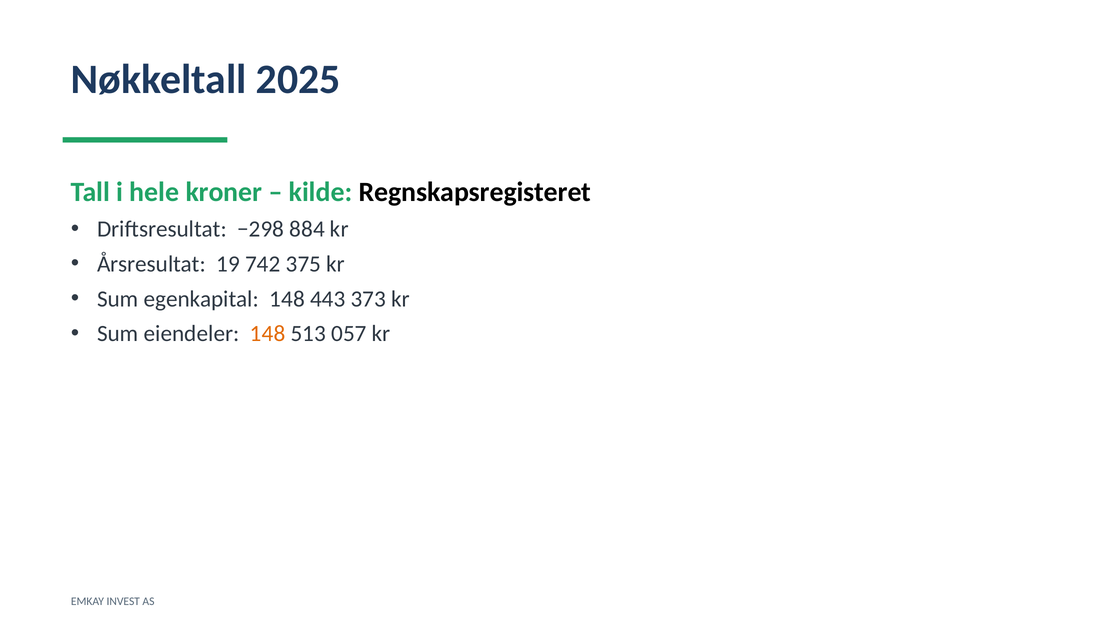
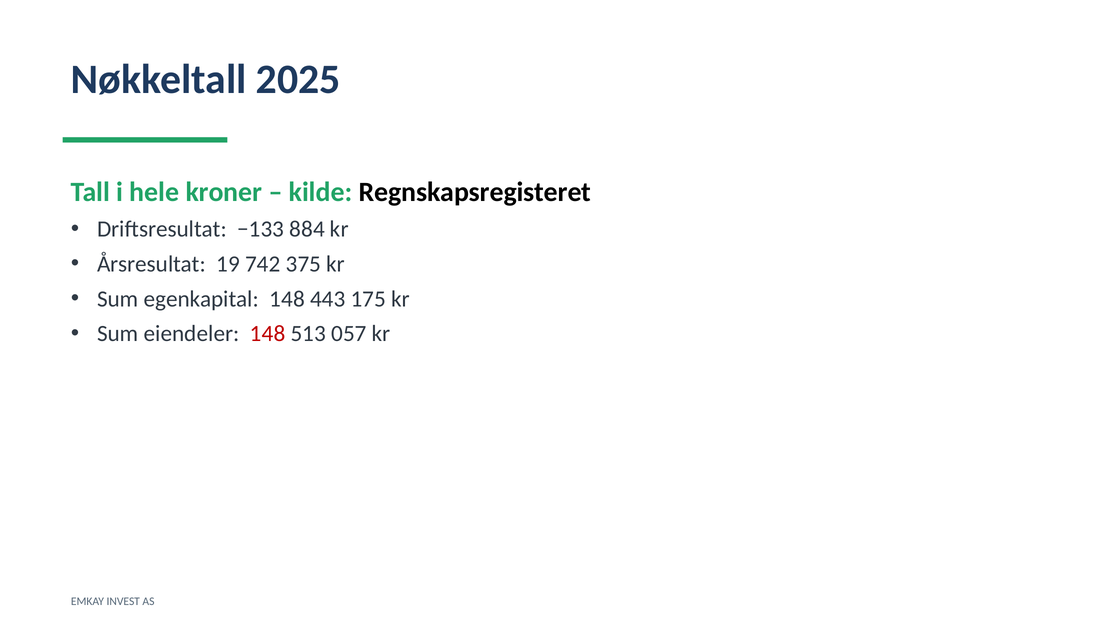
−298: −298 -> −133
373: 373 -> 175
148 at (268, 334) colour: orange -> red
